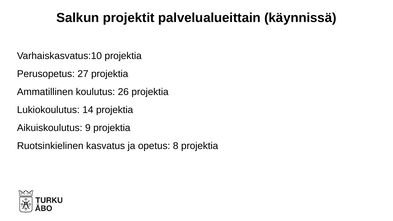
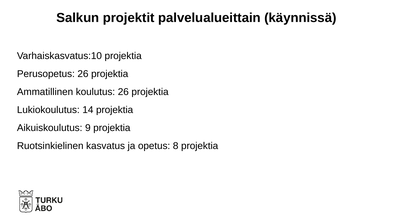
Perusopetus 27: 27 -> 26
